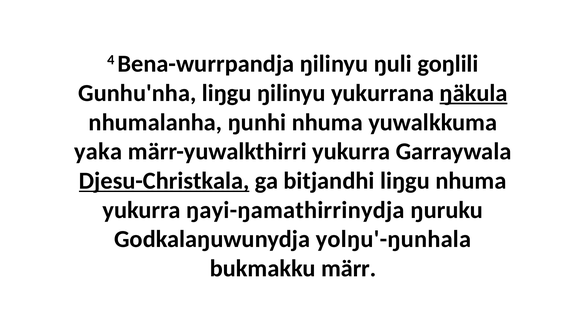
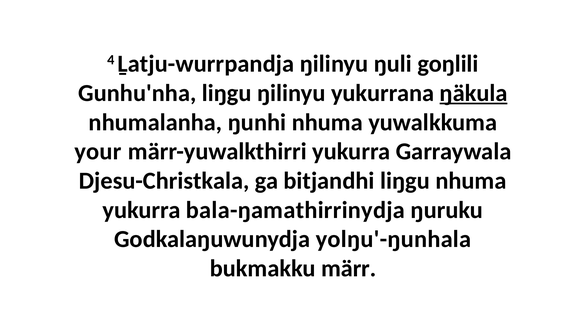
Bena-wurrpandja: Bena-wurrpandja -> Ḻatju-wurrpandja
yaka: yaka -> your
Djesu-Christkala underline: present -> none
ŋayi-ŋamathirrinydja: ŋayi-ŋamathirrinydja -> bala-ŋamathirrinydja
